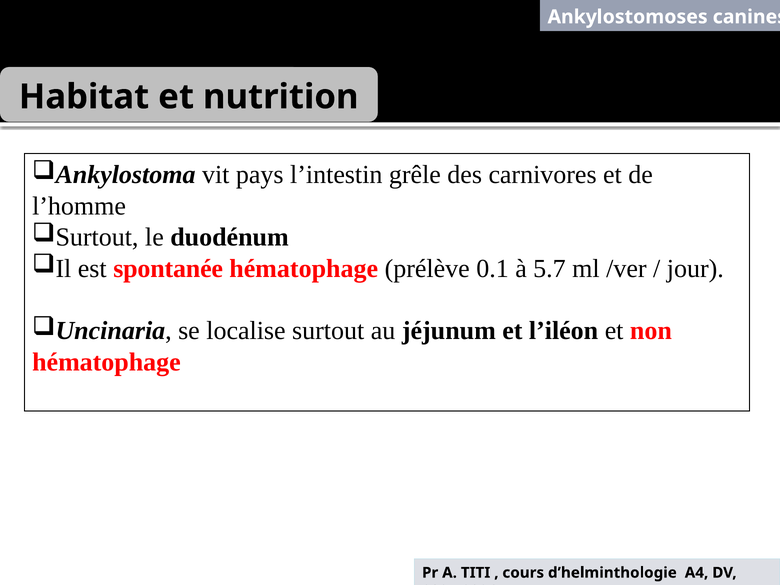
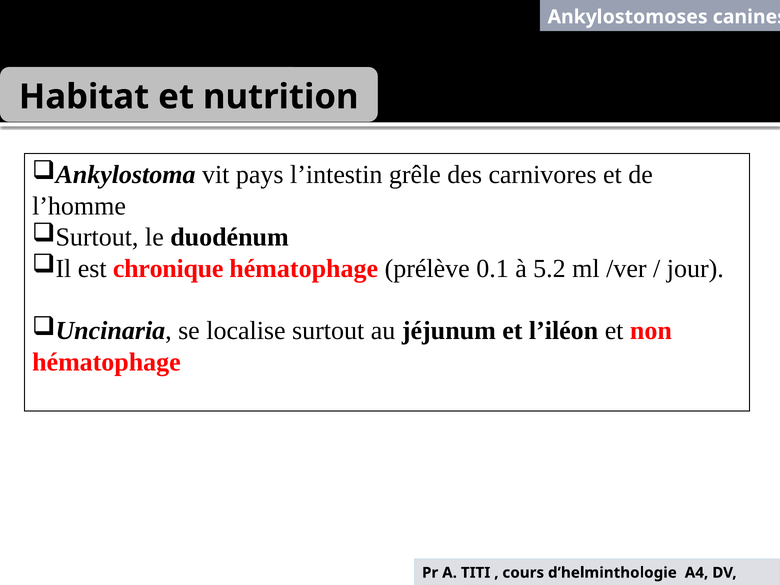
spontanée: spontanée -> chronique
5.7: 5.7 -> 5.2
